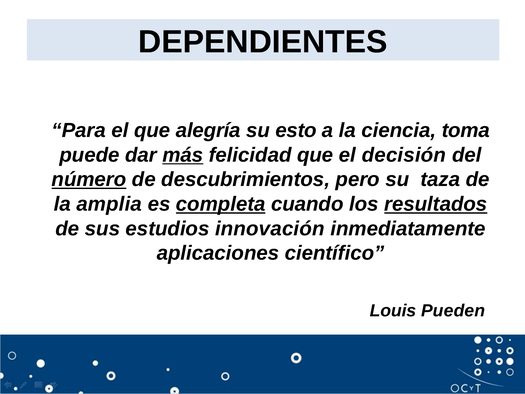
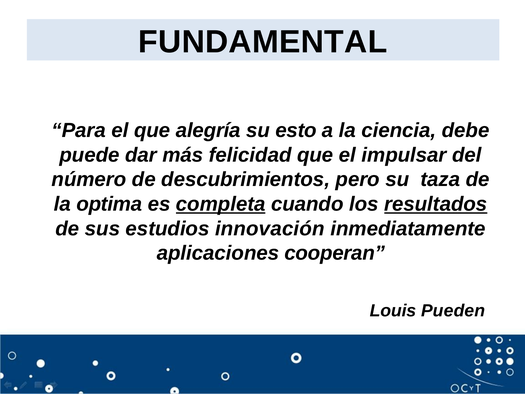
DEPENDIENTES: DEPENDIENTES -> FUNDAMENTAL
toma: toma -> debe
más underline: present -> none
decisión: decisión -> impulsar
número underline: present -> none
amplia: amplia -> optima
científico: científico -> cooperan
